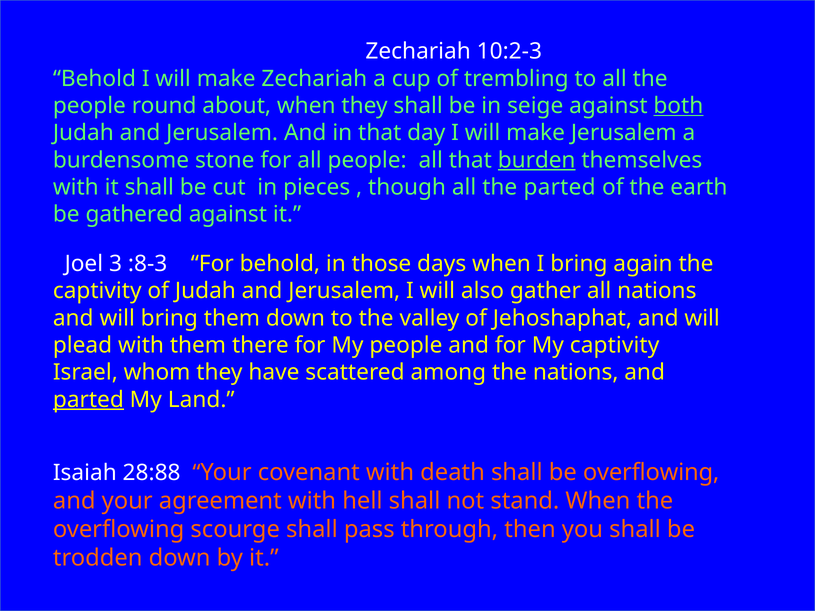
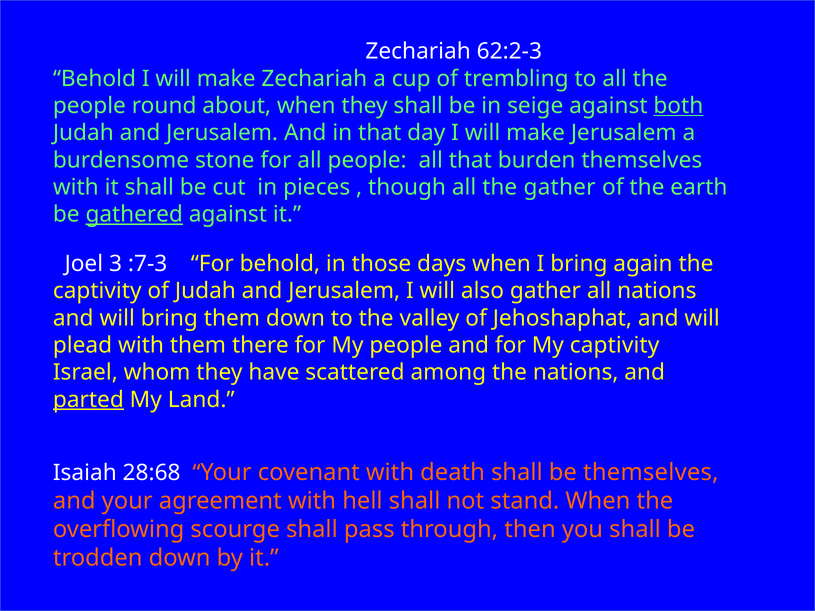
10:2-3: 10:2-3 -> 62:2-3
burden underline: present -> none
the parted: parted -> gather
gathered underline: none -> present
:8-3: :8-3 -> :7-3
28:88: 28:88 -> 28:68
be overflowing: overflowing -> themselves
